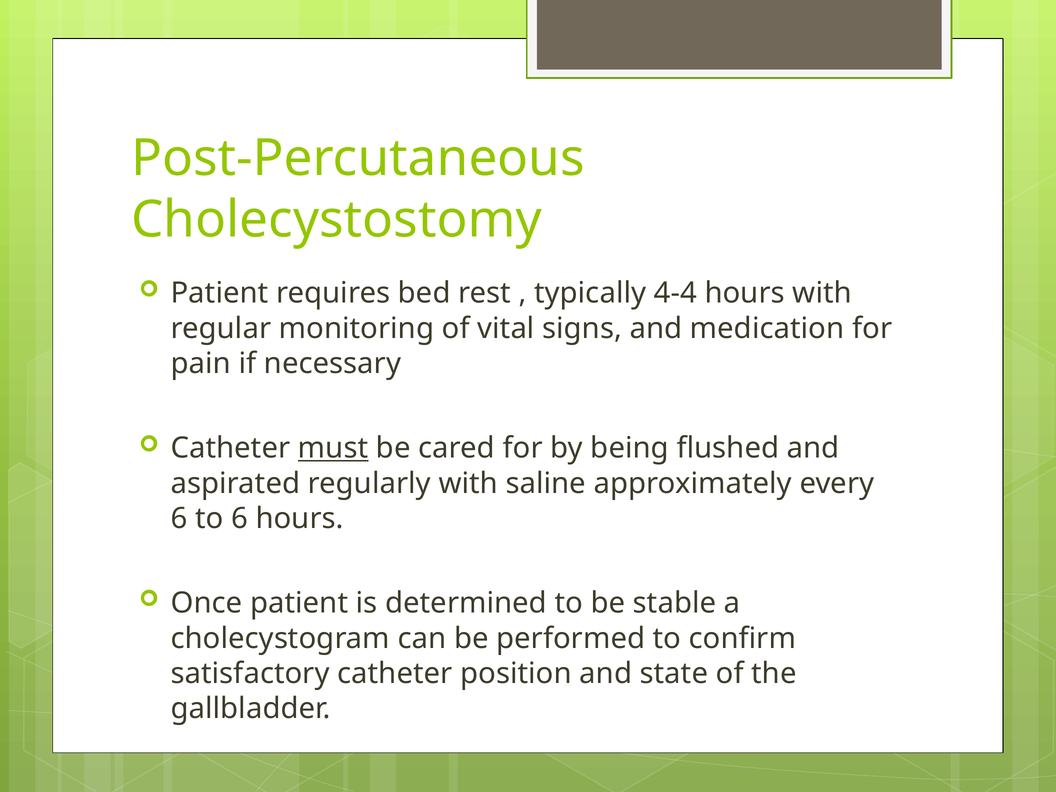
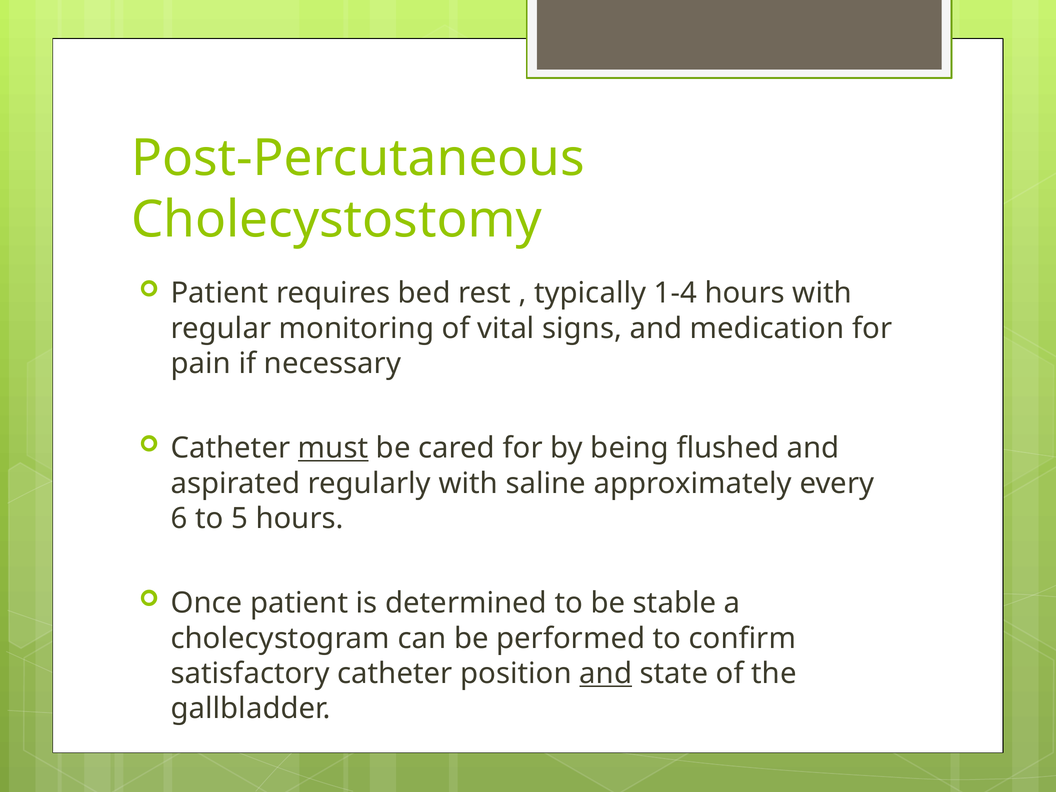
4-4: 4-4 -> 1-4
to 6: 6 -> 5
and at (606, 674) underline: none -> present
